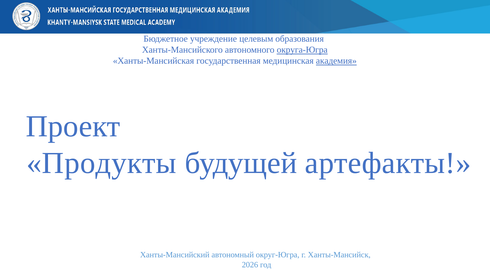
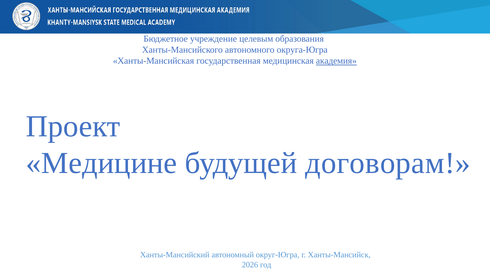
округа-Югра underline: present -> none
Продукты: Продукты -> Медицине
артефакты: артефакты -> договорам
